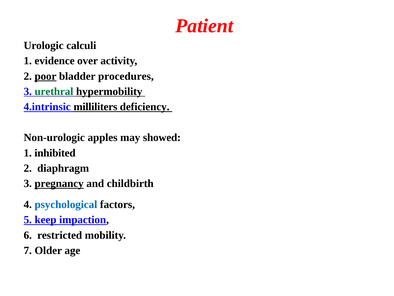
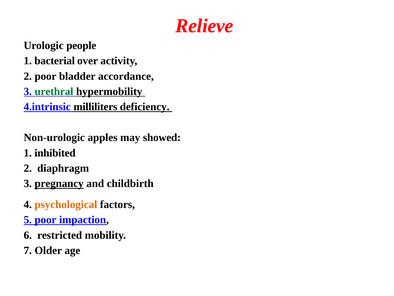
Patient: Patient -> Relieve
calculi: calculi -> people
evidence: evidence -> bacterial
poor at (46, 76) underline: present -> none
procedures: procedures -> accordance
psychological colour: blue -> orange
5 keep: keep -> poor
